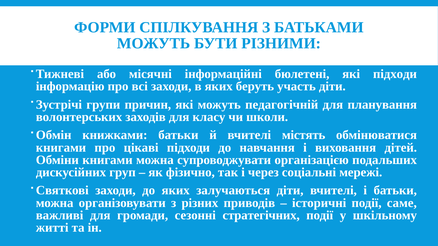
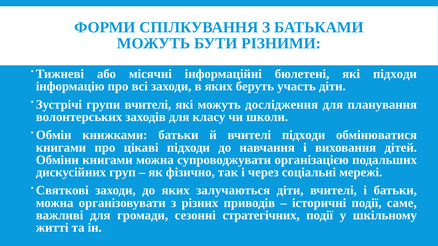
групи причин: причин -> вчителі
педагогічній: педагогічній -> дослідження
вчителі містять: містять -> підходи
